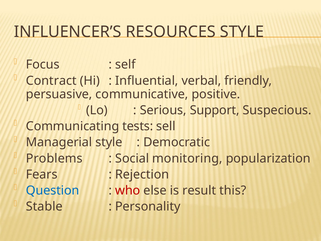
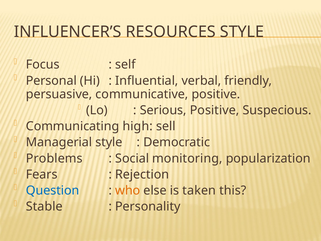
Contract: Contract -> Personal
Serious Support: Support -> Positive
tests: tests -> high
who colour: red -> orange
result: result -> taken
